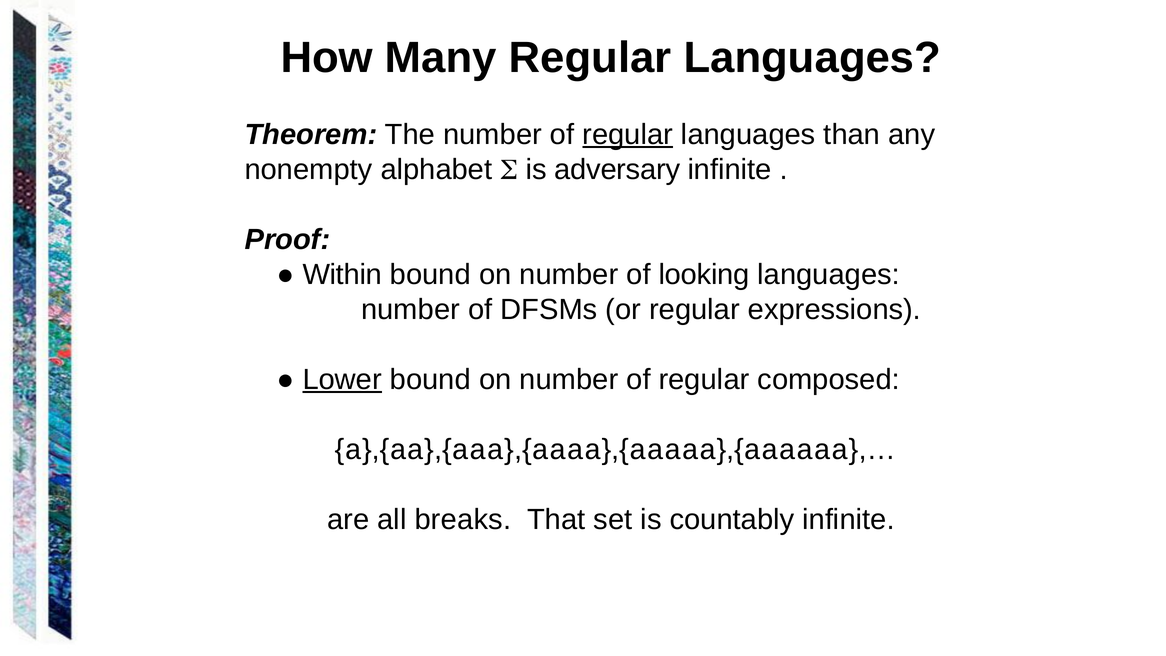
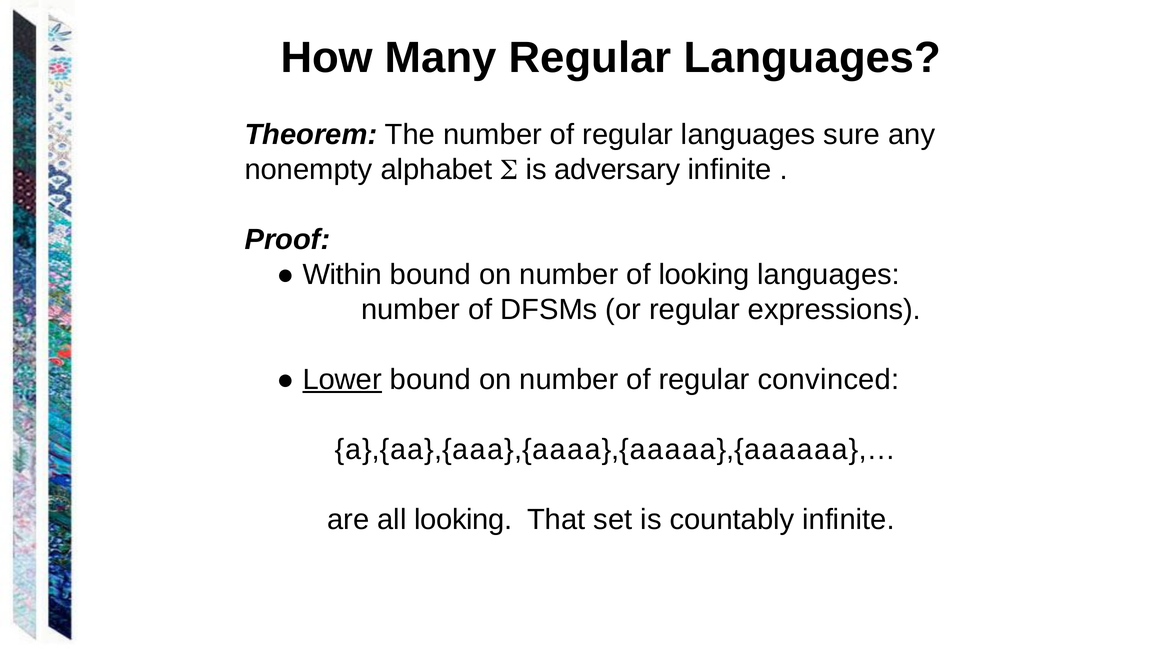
regular at (628, 135) underline: present -> none
than: than -> sure
composed: composed -> convinced
all breaks: breaks -> looking
